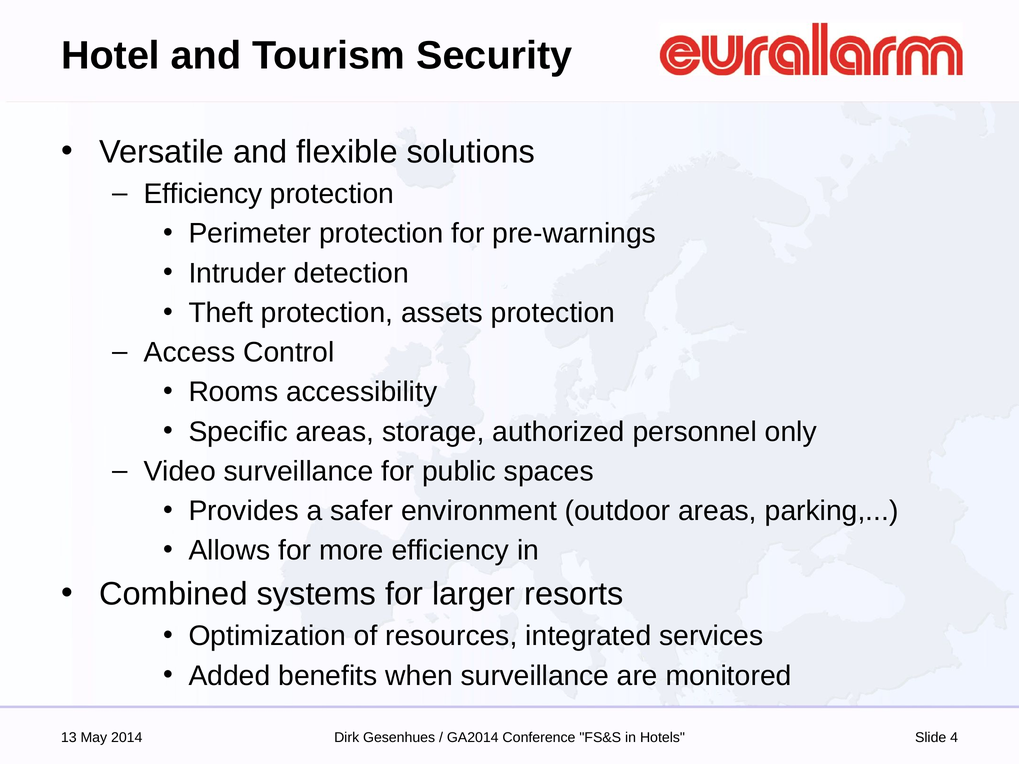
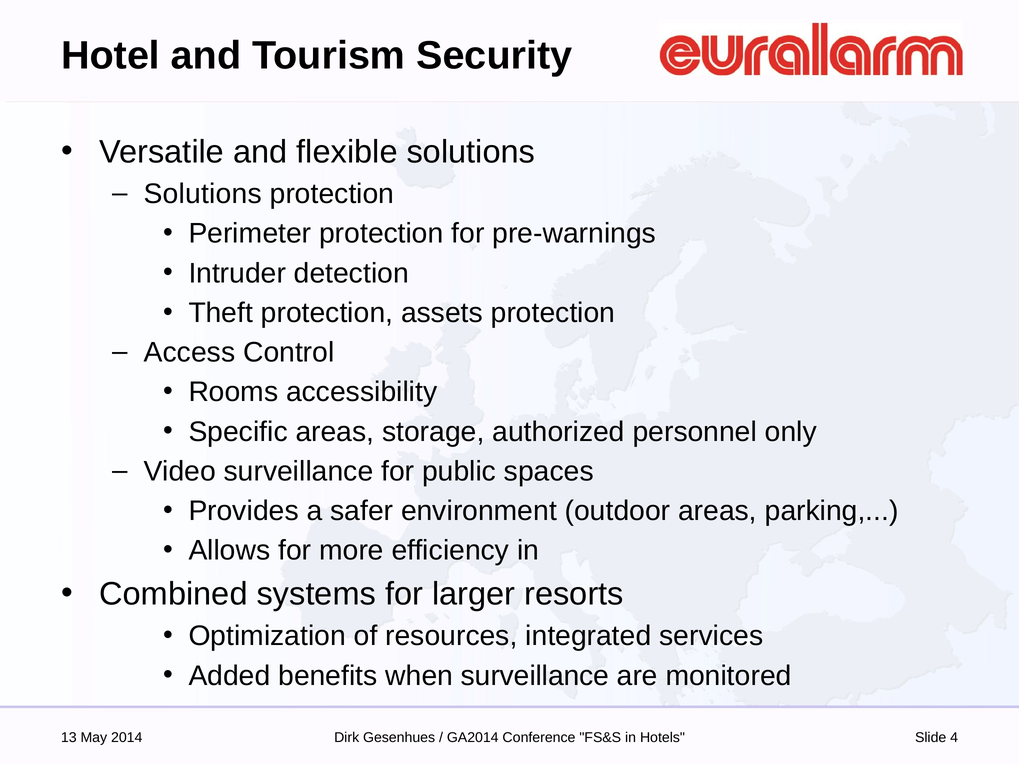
Efficiency at (203, 194): Efficiency -> Solutions
